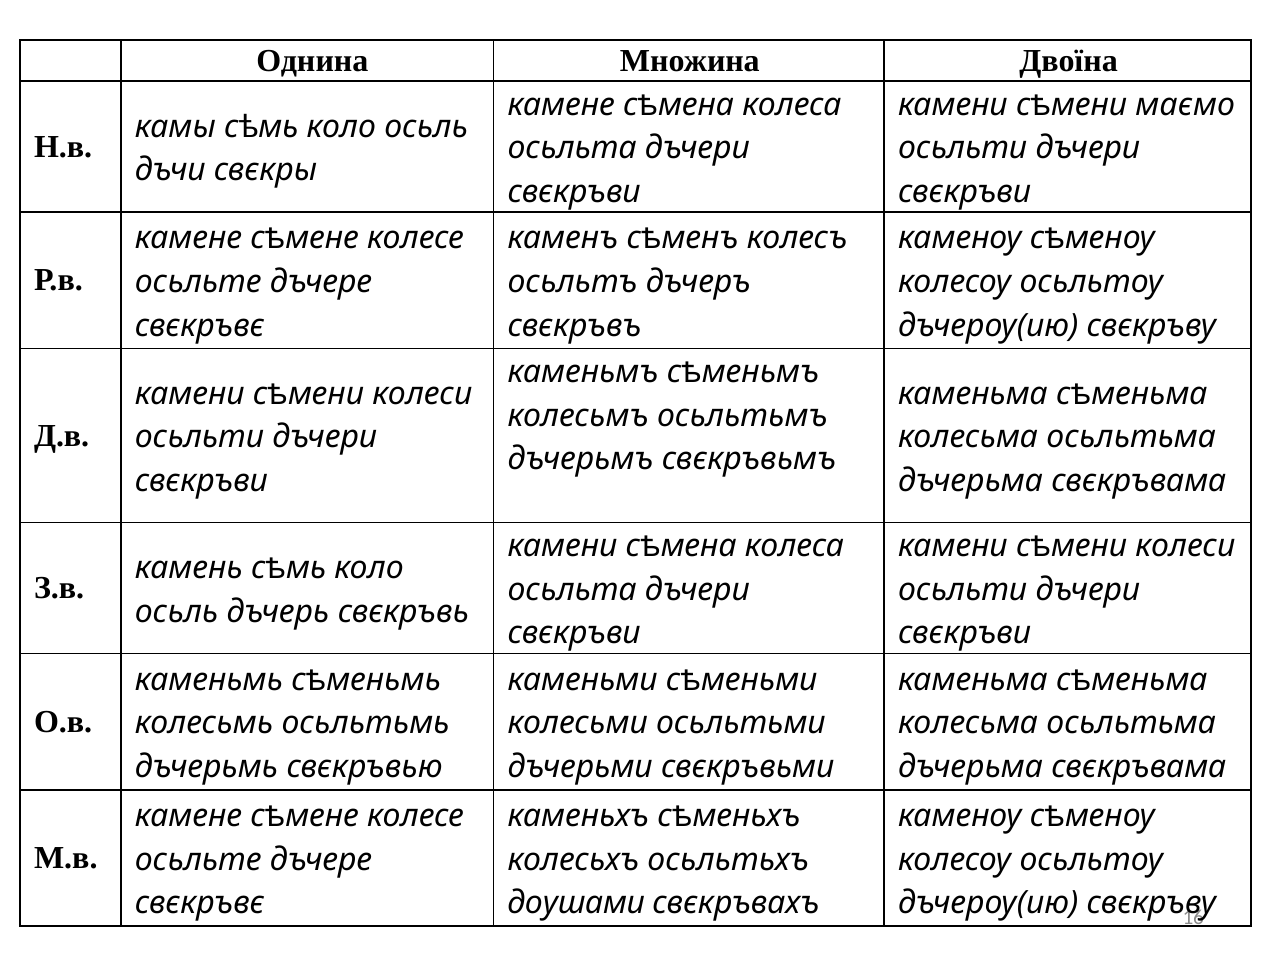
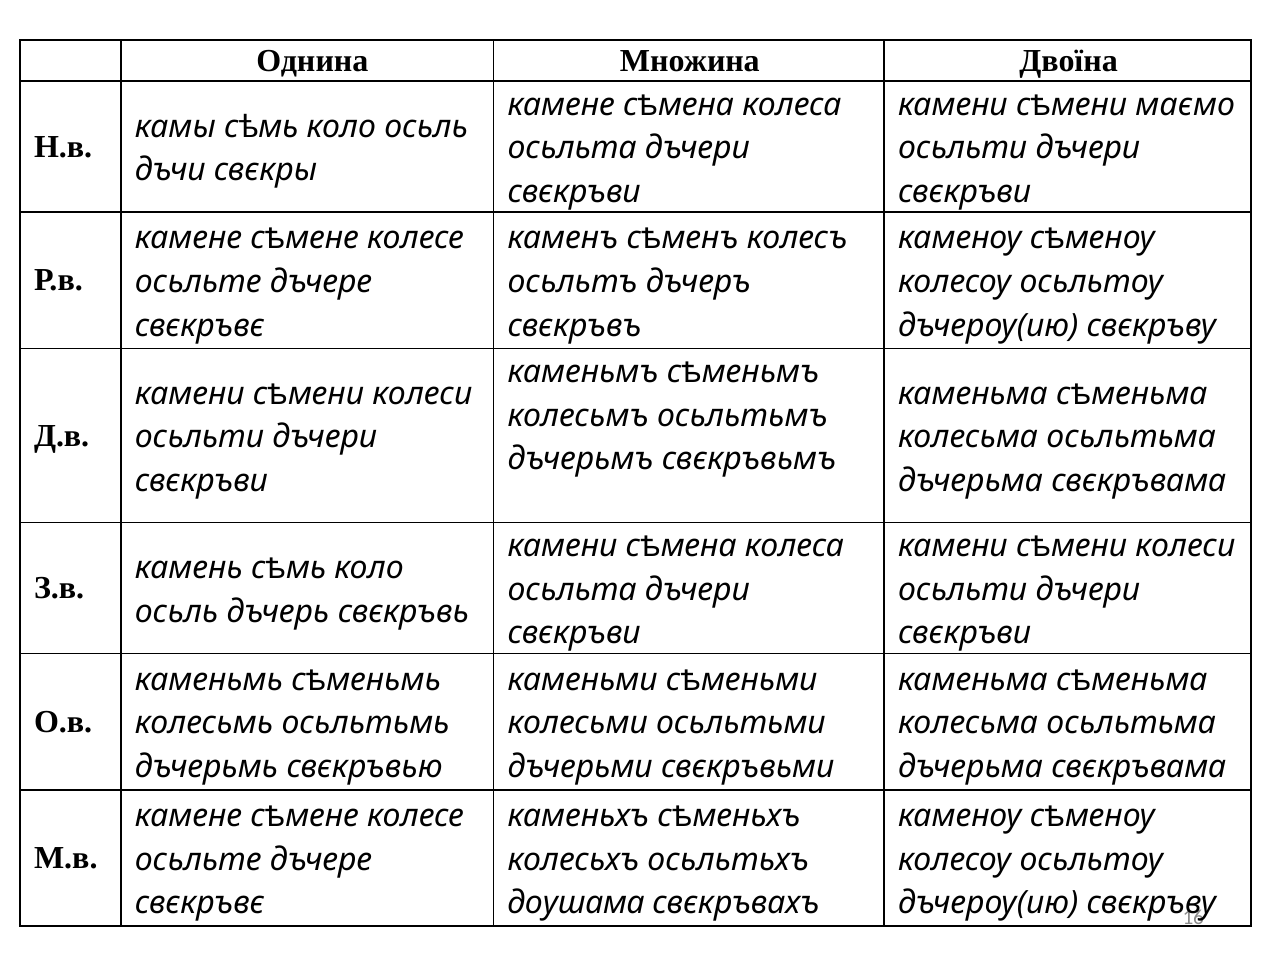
доушами: доушами -> доушама
